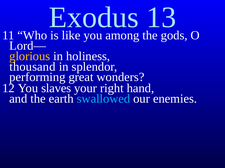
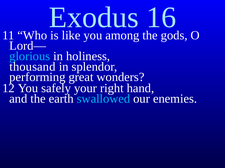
13: 13 -> 16
glorious colour: yellow -> light blue
slaves: slaves -> safely
